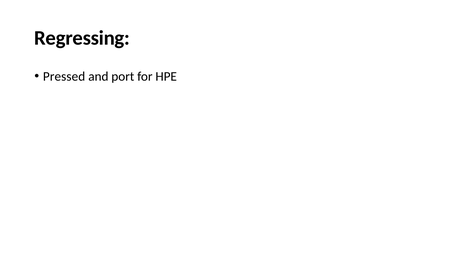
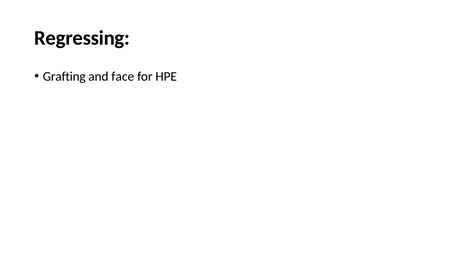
Pressed: Pressed -> Grafting
port: port -> face
